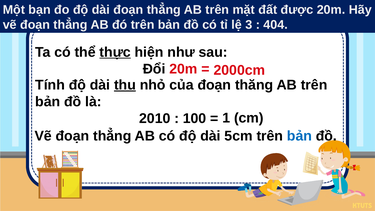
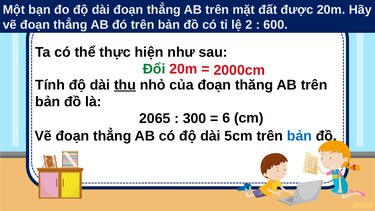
3: 3 -> 2
404: 404 -> 600
thực underline: present -> none
Đổi colour: black -> green
2010: 2010 -> 2065
100: 100 -> 300
1: 1 -> 6
